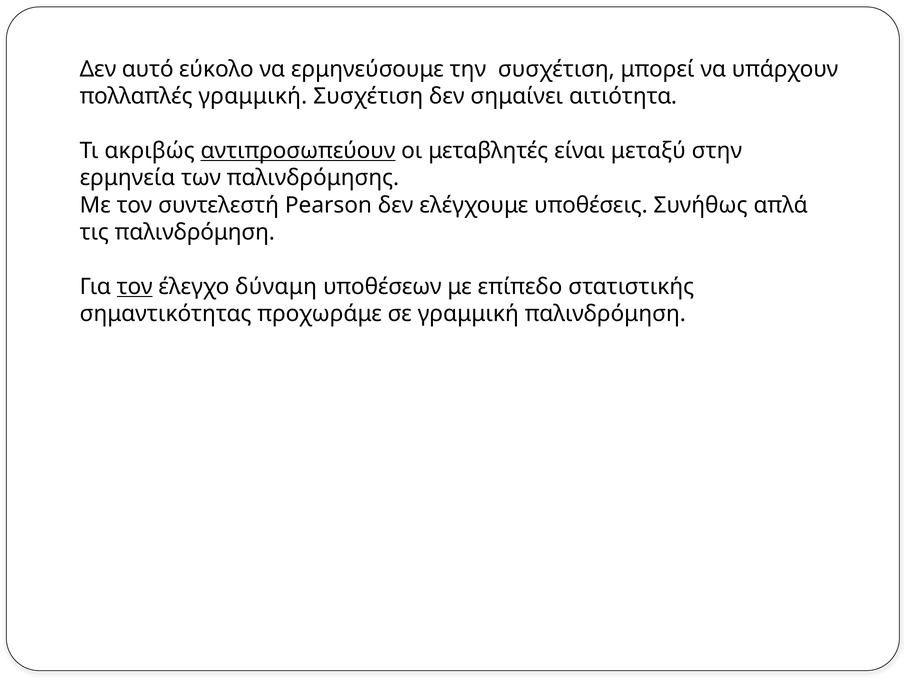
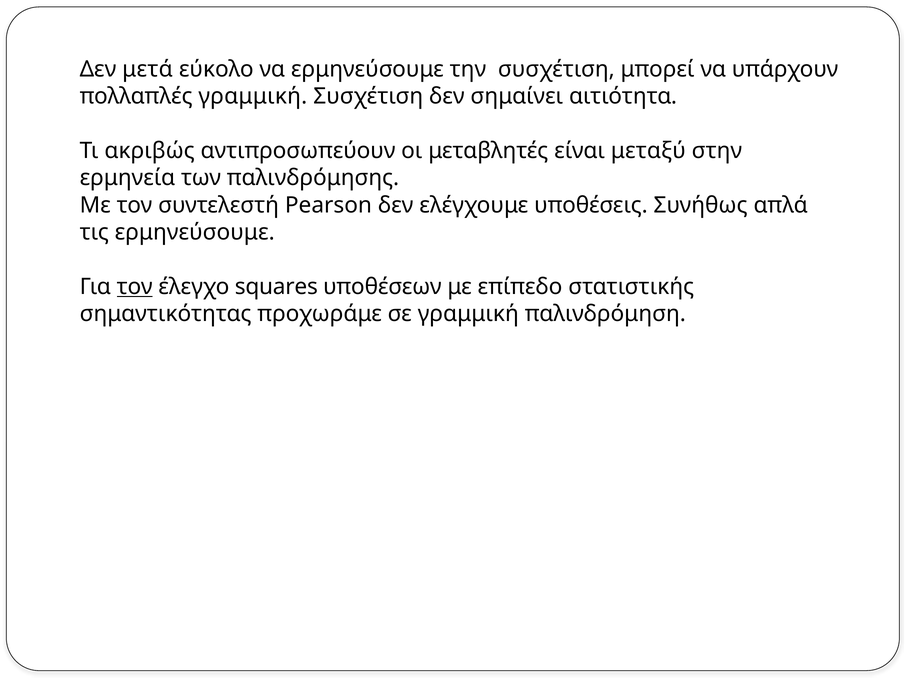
αυτό: αυτό -> μετά
αντιπροσωπεύουν underline: present -> none
τις παλινδρόμηση: παλινδρόμηση -> ερμηνεύσουμε
δύναμη: δύναμη -> squares
